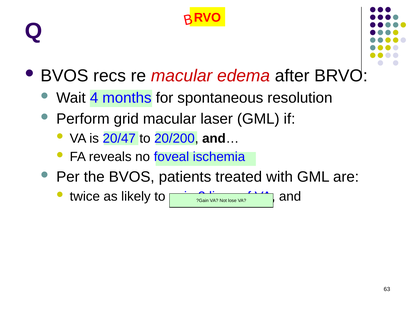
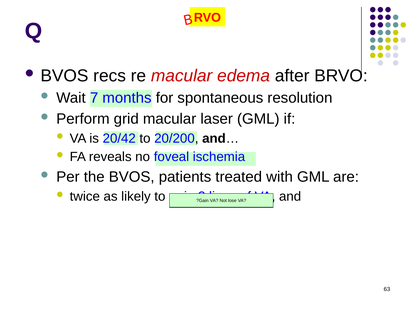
4: 4 -> 7
20/47: 20/47 -> 20/42
